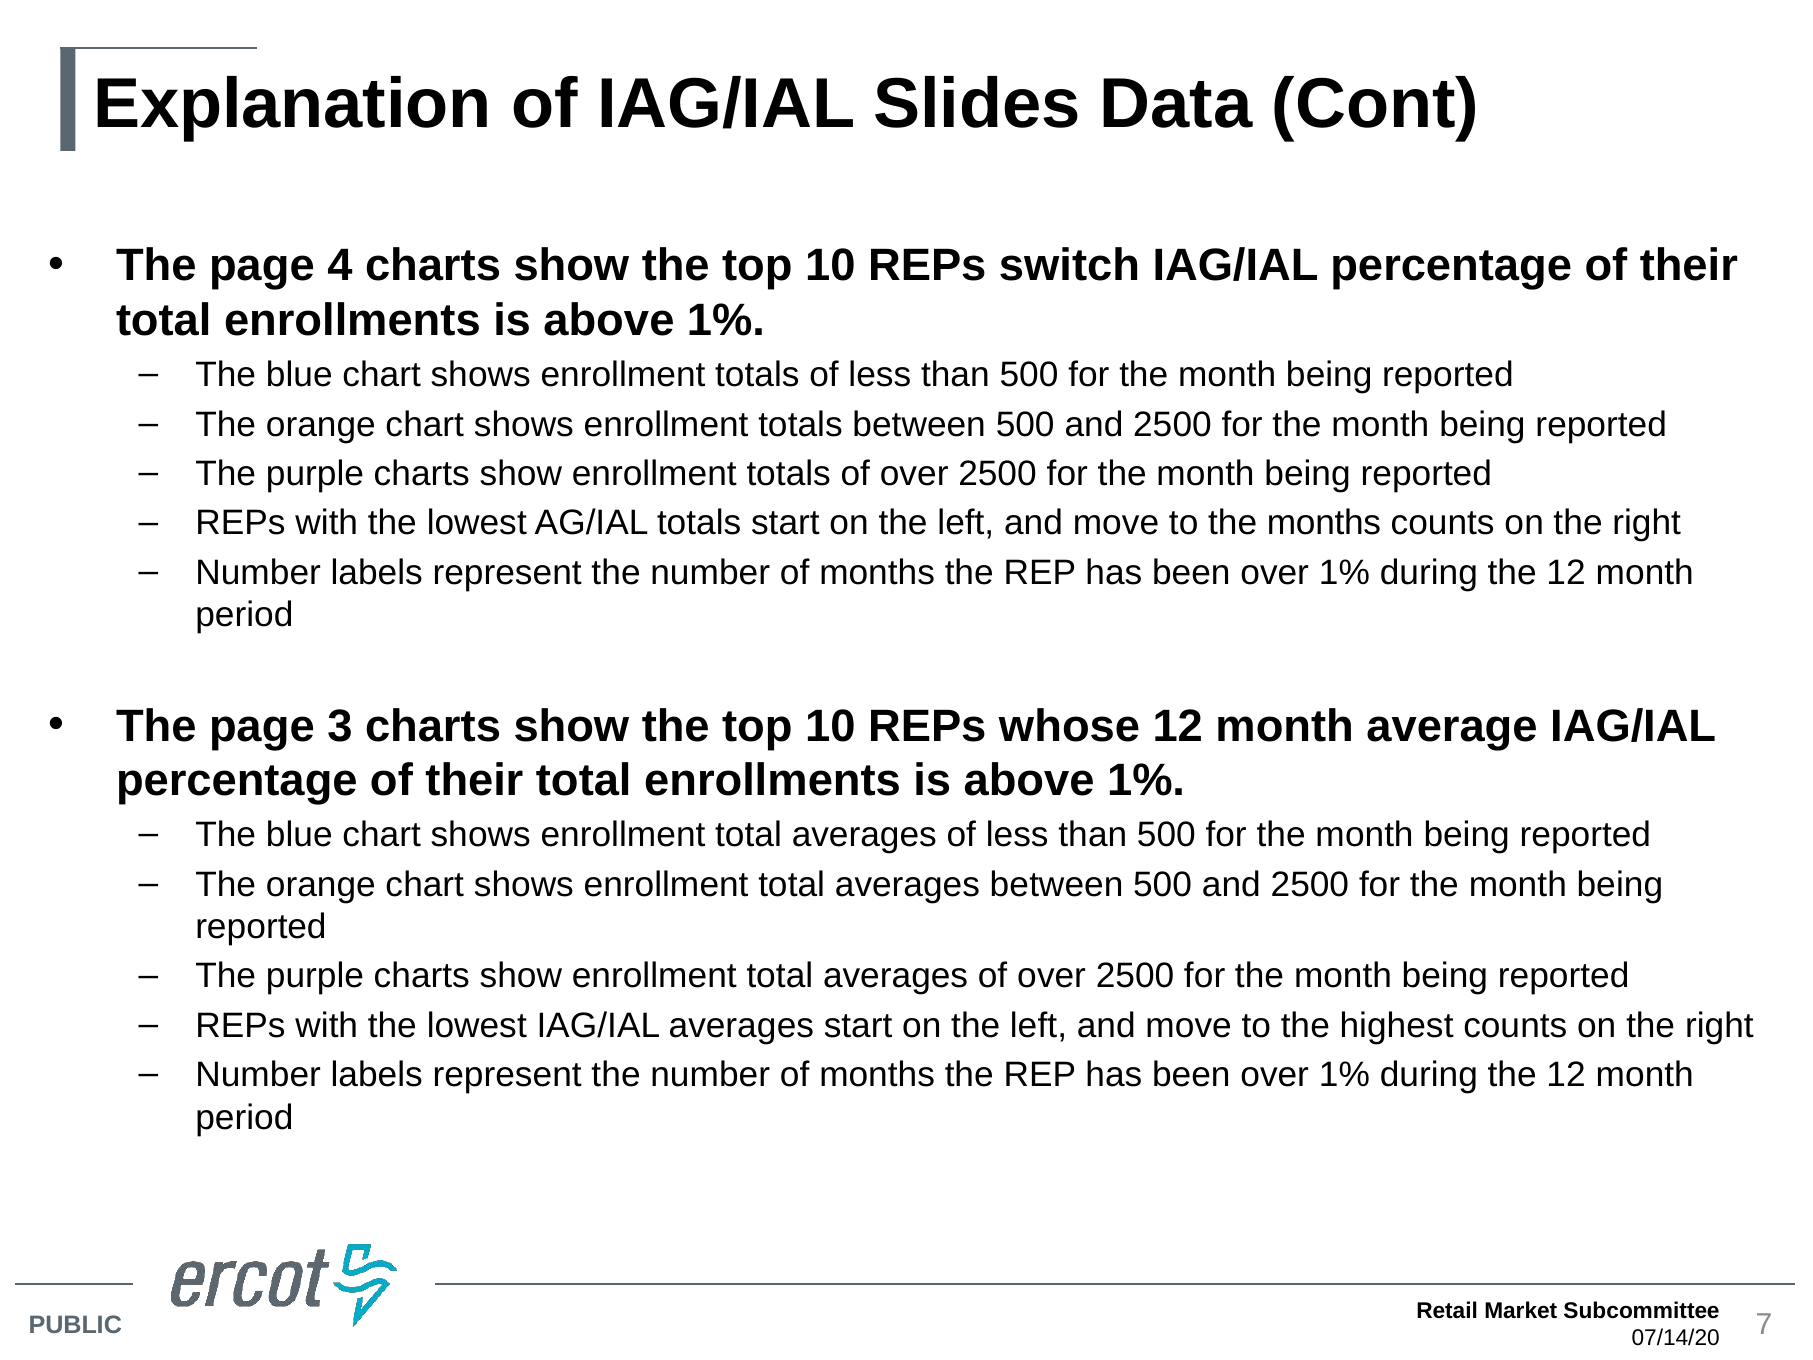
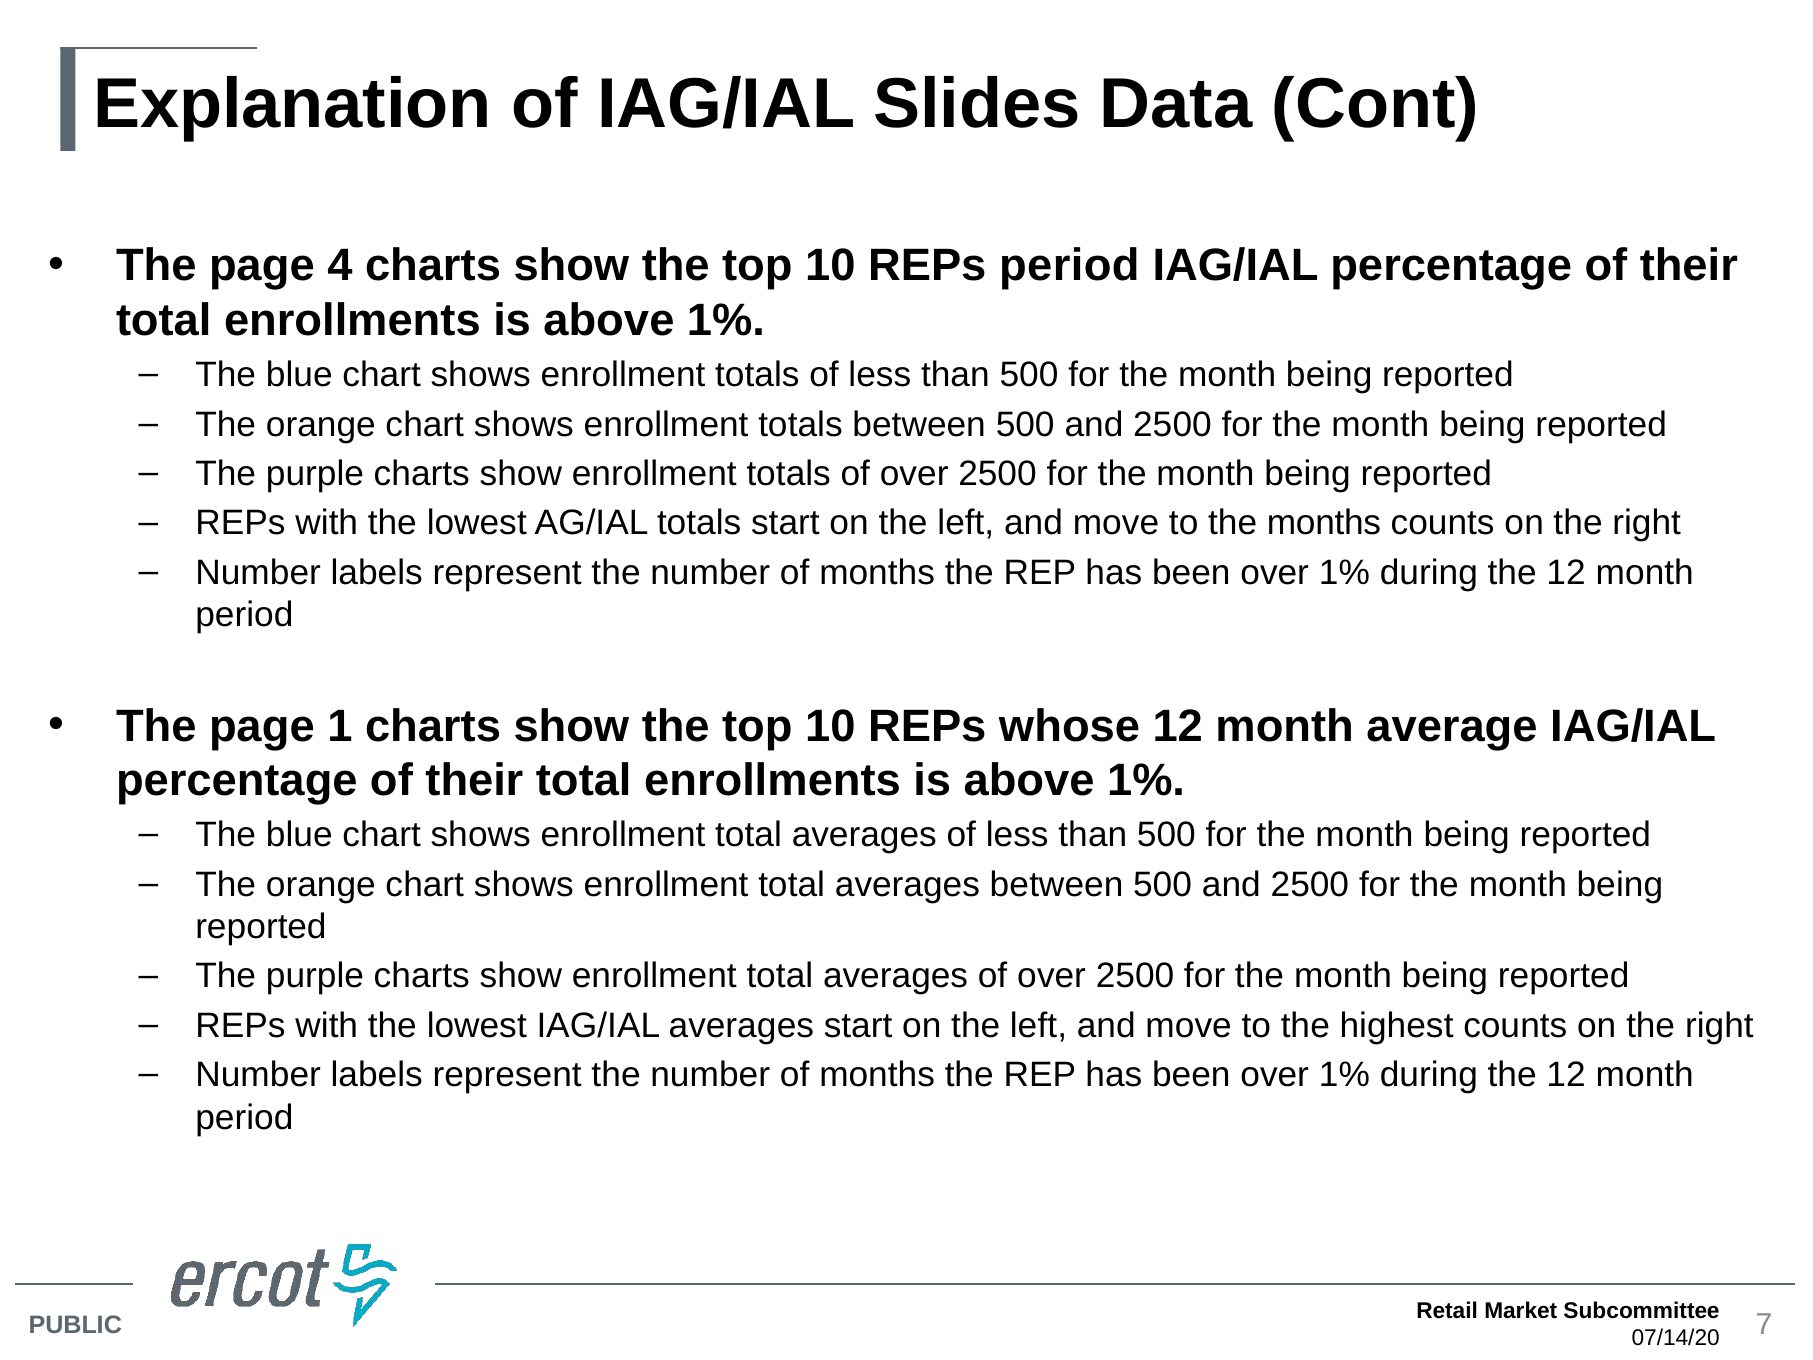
REPs switch: switch -> period
3: 3 -> 1
